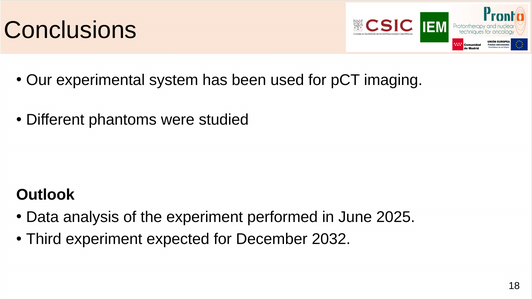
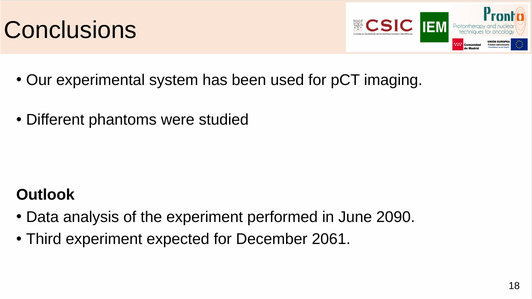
2025: 2025 -> 2090
2032: 2032 -> 2061
